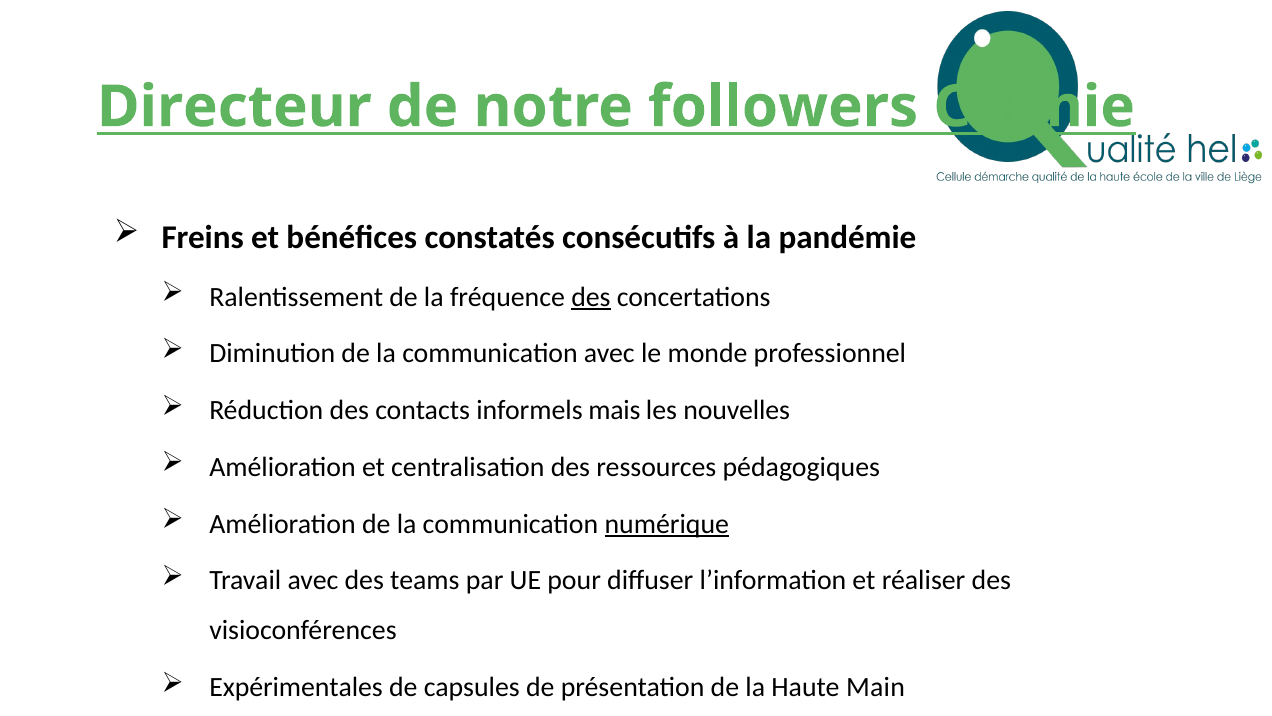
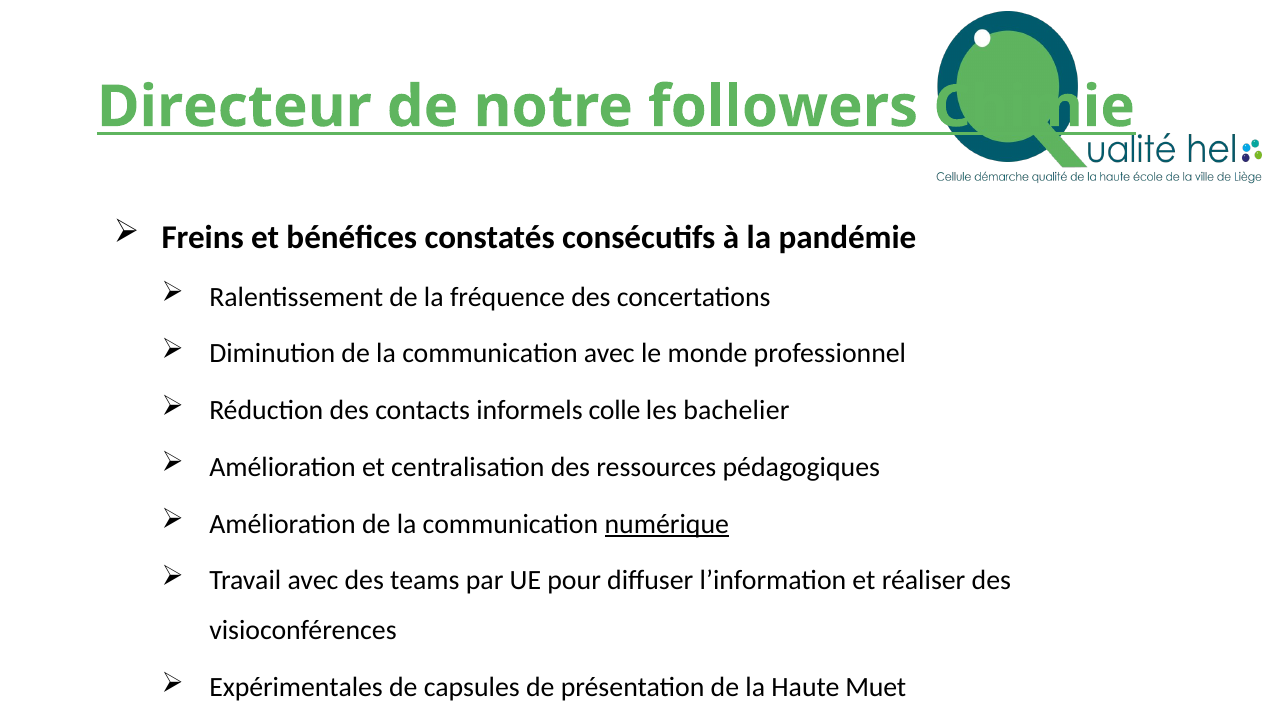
des at (591, 297) underline: present -> none
mais: mais -> colle
nouvelles: nouvelles -> bachelier
Main: Main -> Muet
